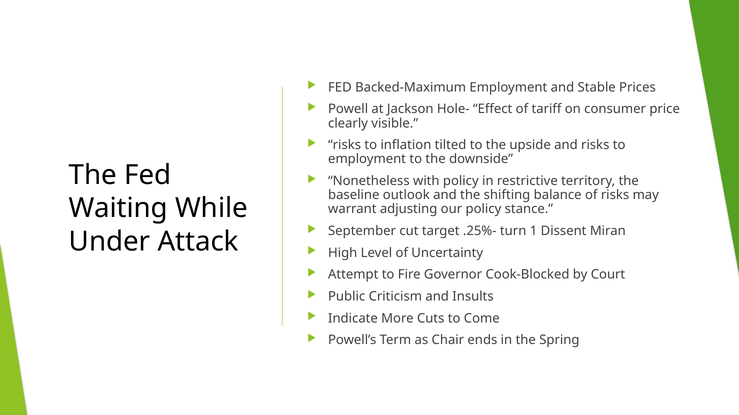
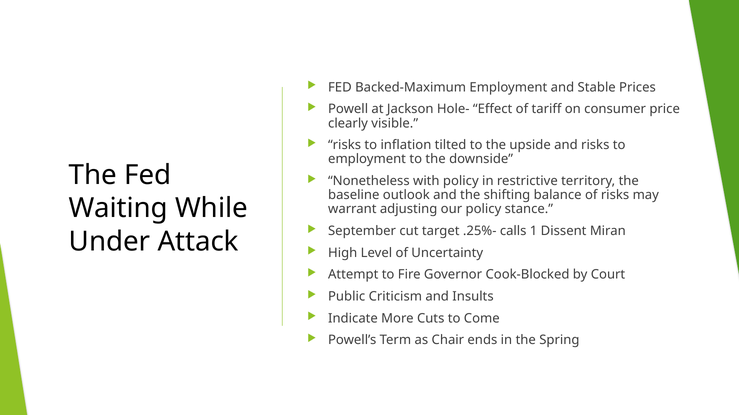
turn: turn -> calls
